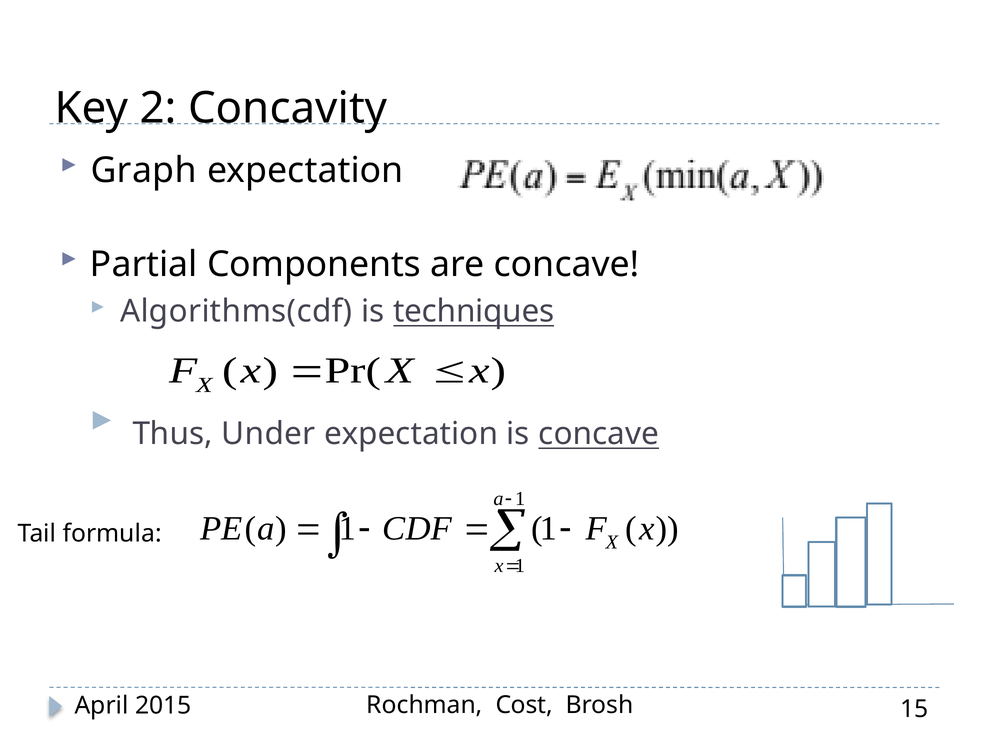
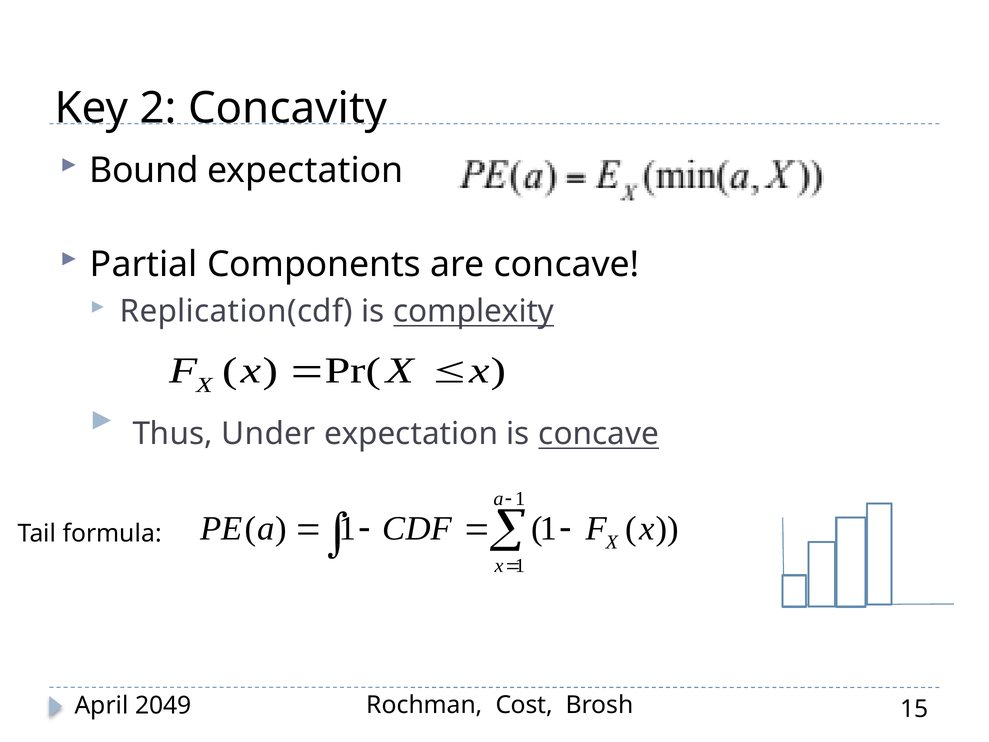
Graph: Graph -> Bound
Algorithms(cdf: Algorithms(cdf -> Replication(cdf
techniques: techniques -> complexity
2015: 2015 -> 2049
